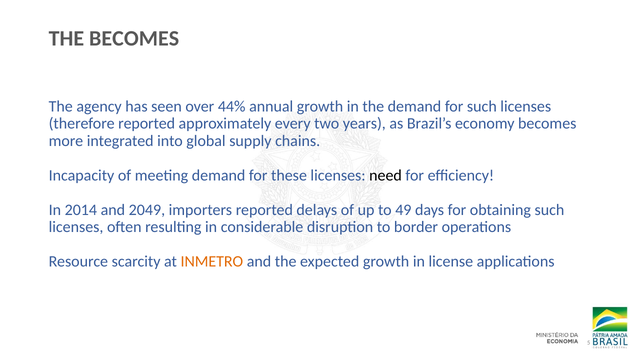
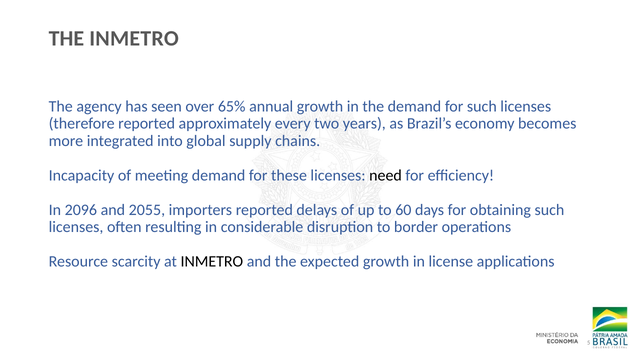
THE BECOMES: BECOMES -> INMETRO
44%: 44% -> 65%
2014: 2014 -> 2096
2049: 2049 -> 2055
49: 49 -> 60
INMETRO at (212, 262) colour: orange -> black
